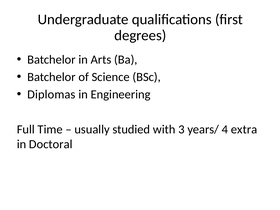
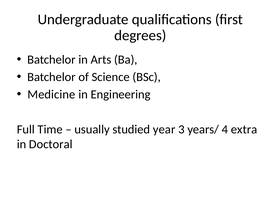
Diplomas: Diplomas -> Medicine
with: with -> year
